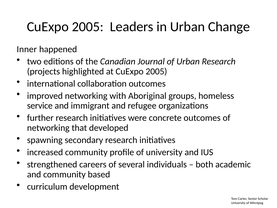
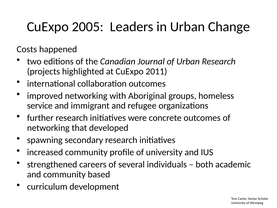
Inner: Inner -> Costs
at CuExpo 2005: 2005 -> 2011
